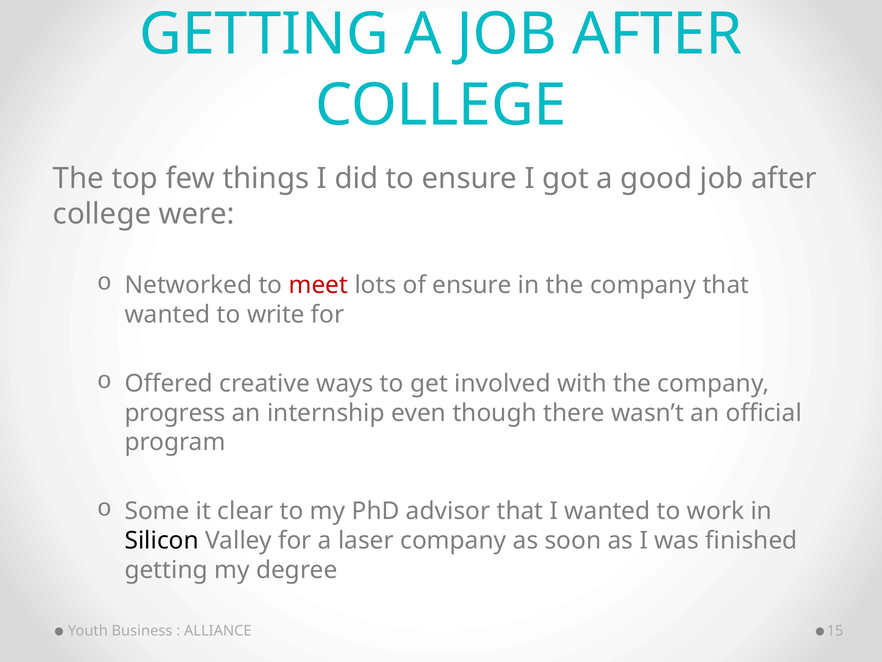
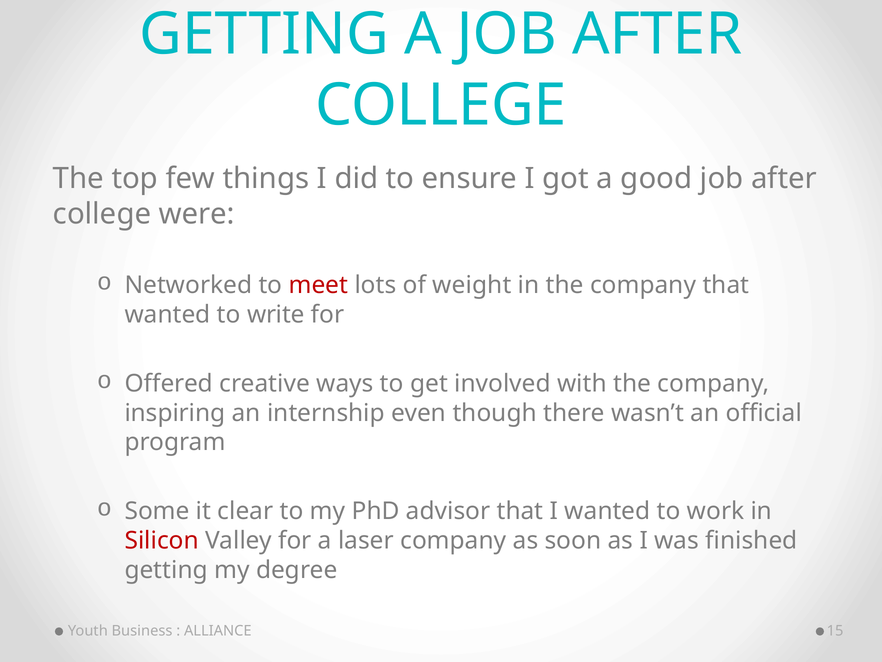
of ensure: ensure -> weight
progress: progress -> inspiring
Silicon colour: black -> red
